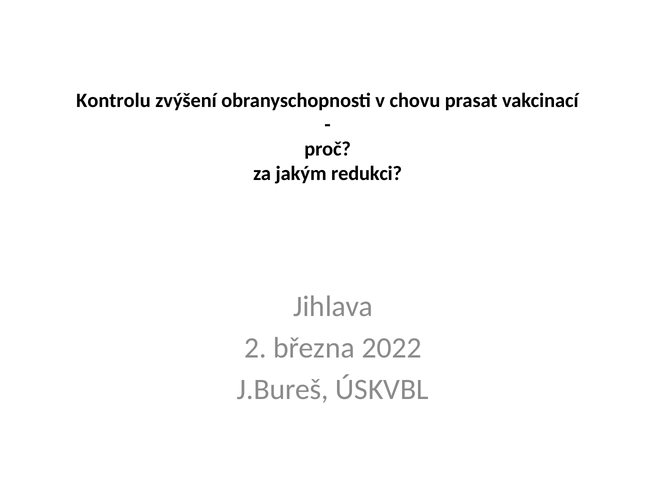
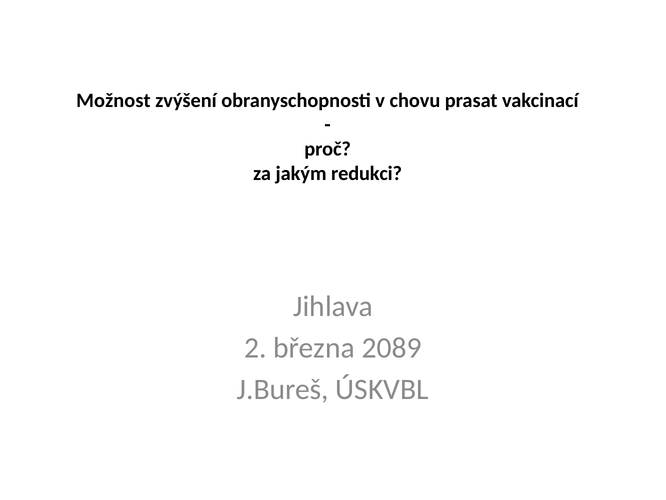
Kontrolu: Kontrolu -> Možnost
2022: 2022 -> 2089
